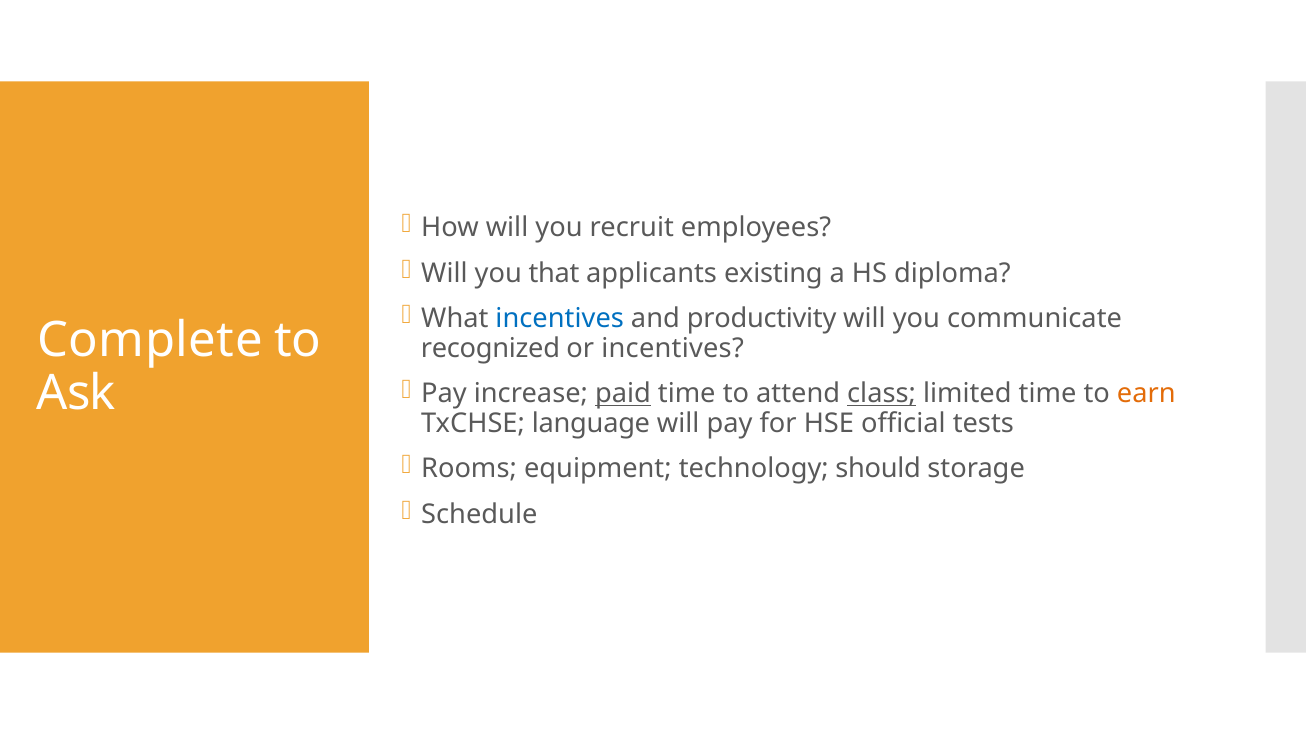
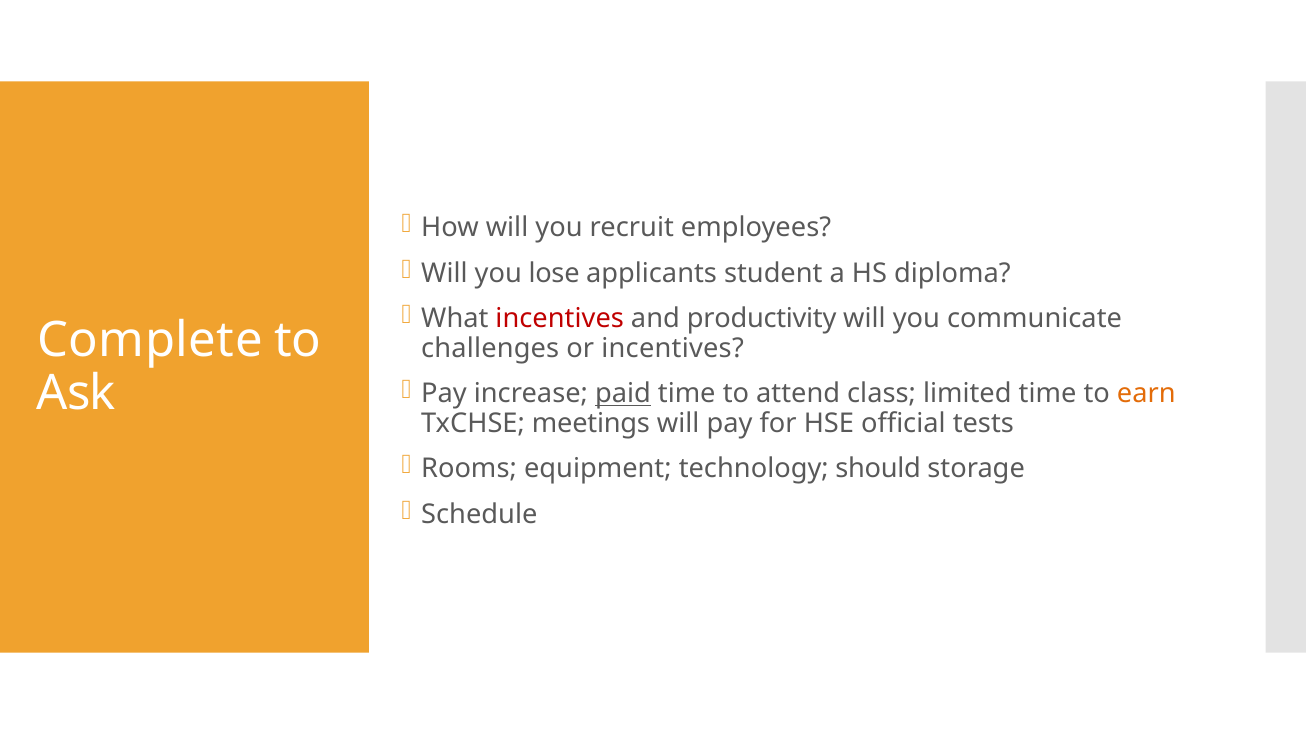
that: that -> lose
existing: existing -> student
incentives at (560, 319) colour: blue -> red
recognized: recognized -> challenges
class underline: present -> none
language: language -> meetings
